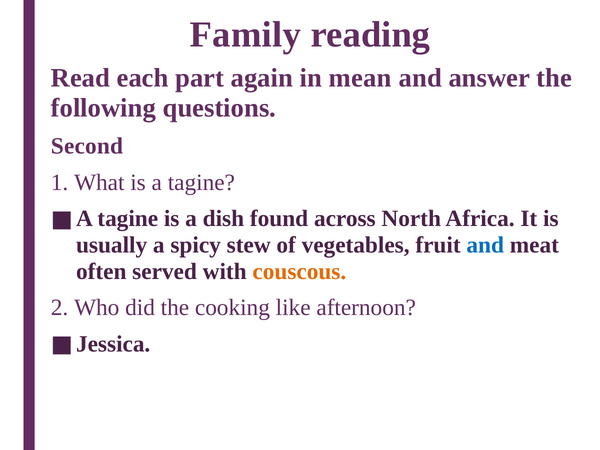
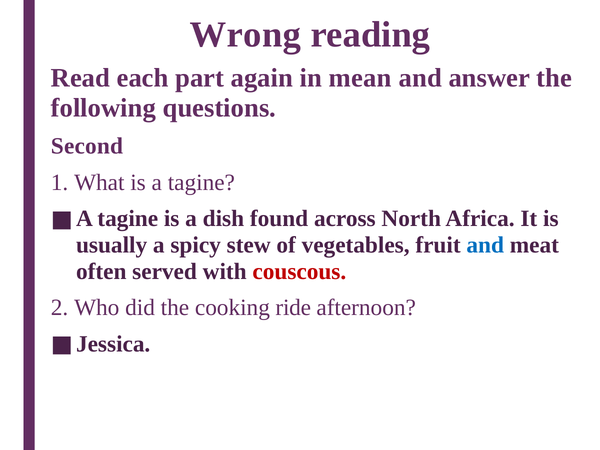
Family: Family -> Wrong
couscous colour: orange -> red
like: like -> ride
